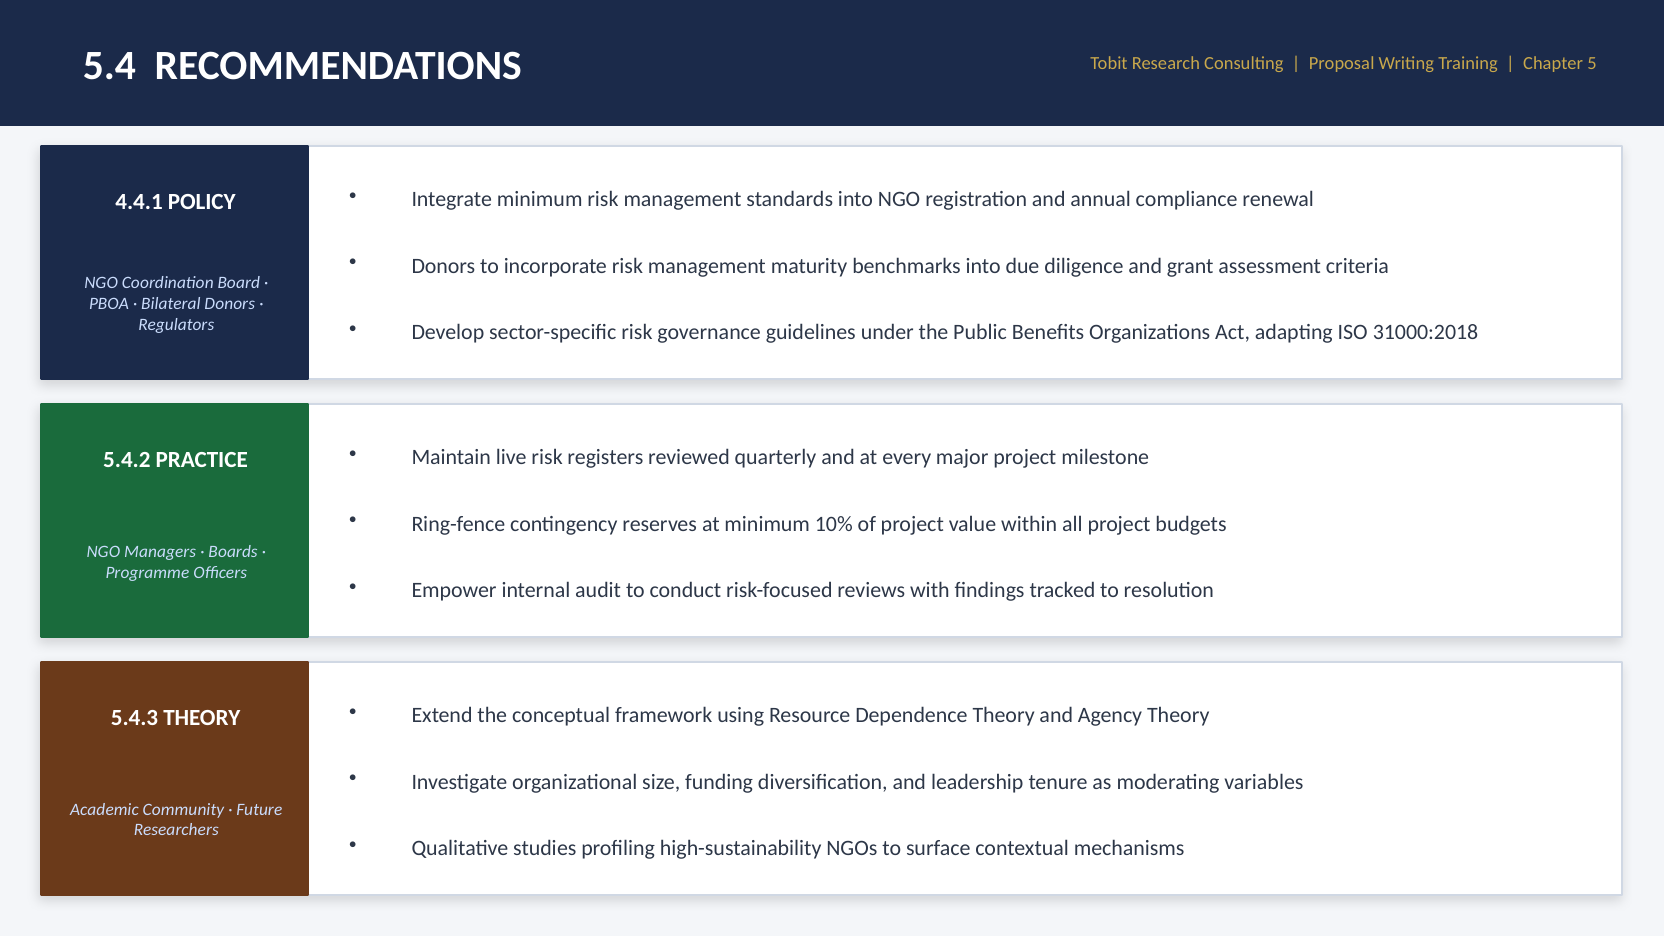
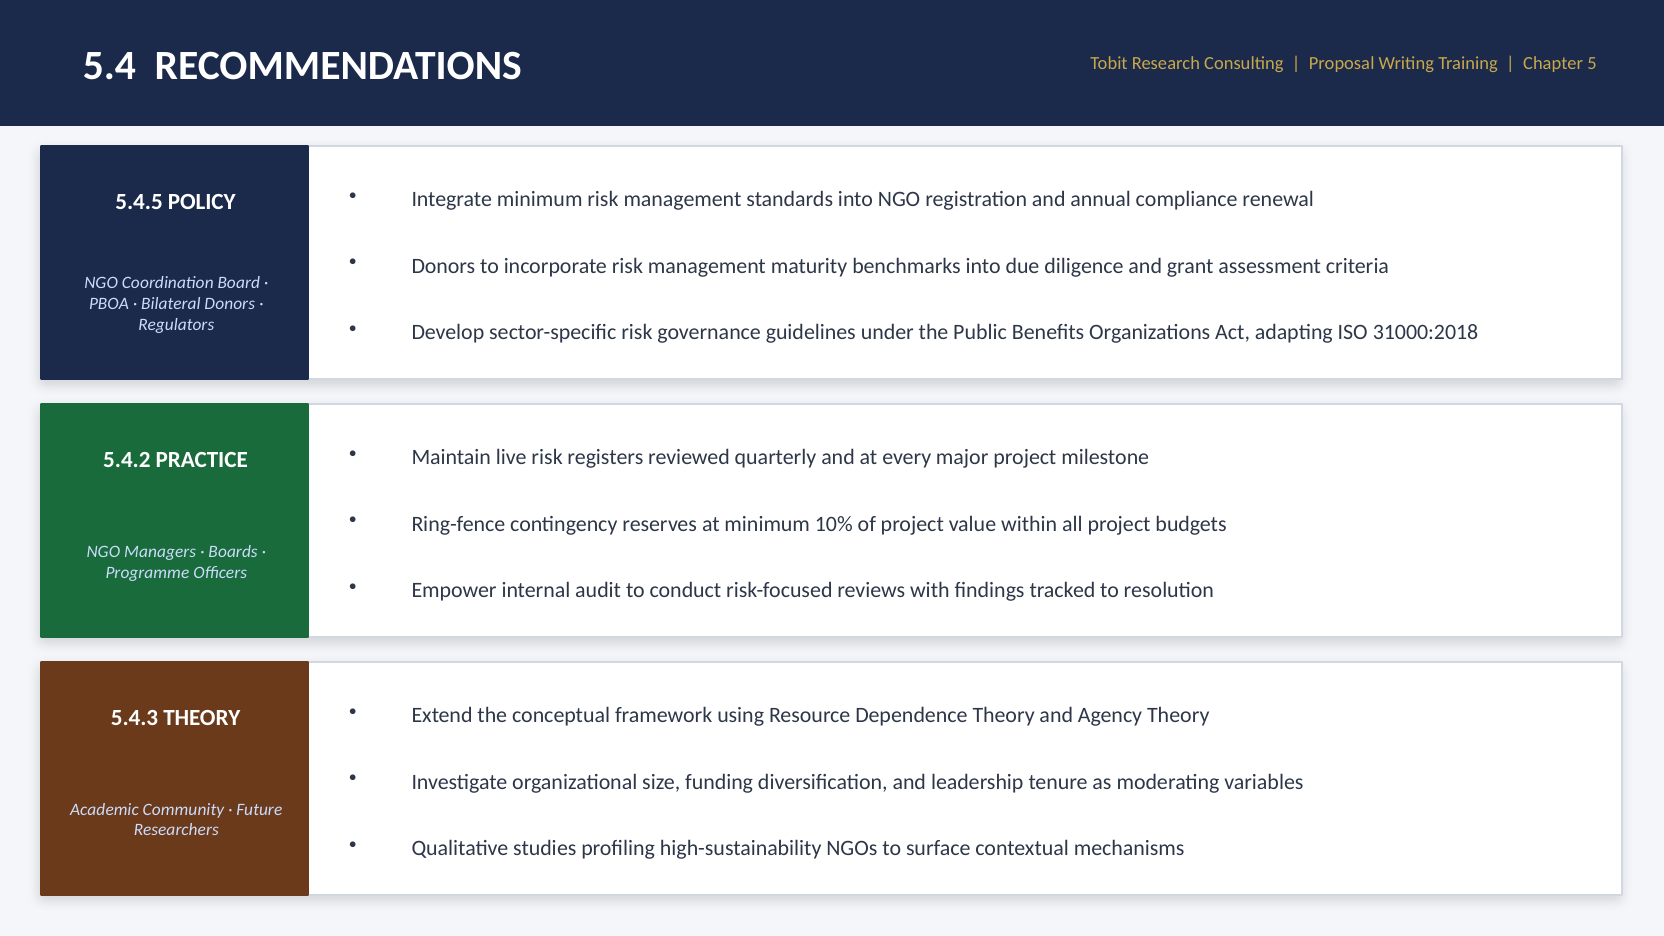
4.4.1: 4.4.1 -> 5.4.5
